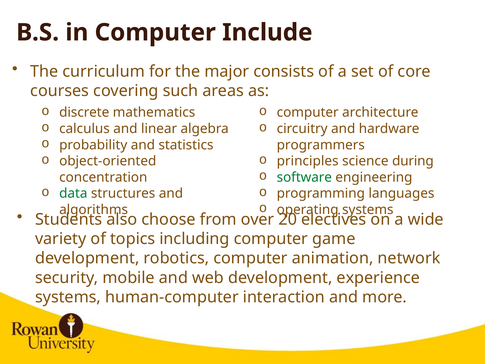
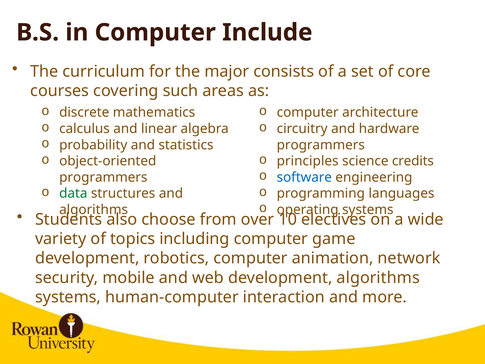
during: during -> credits
software colour: green -> blue
concentration at (103, 177): concentration -> programmers
20: 20 -> 10
development experience: experience -> algorithms
